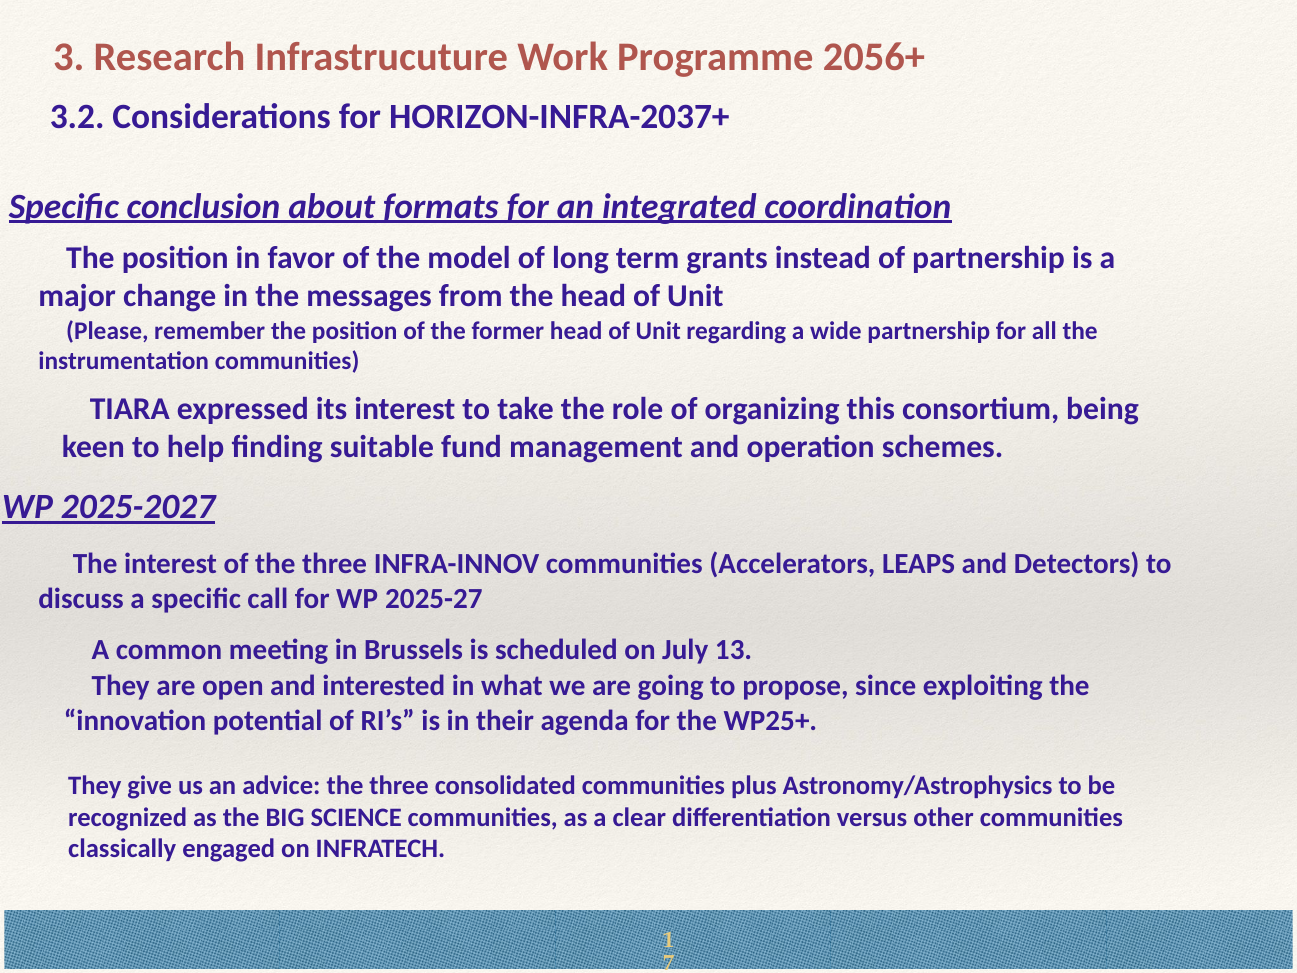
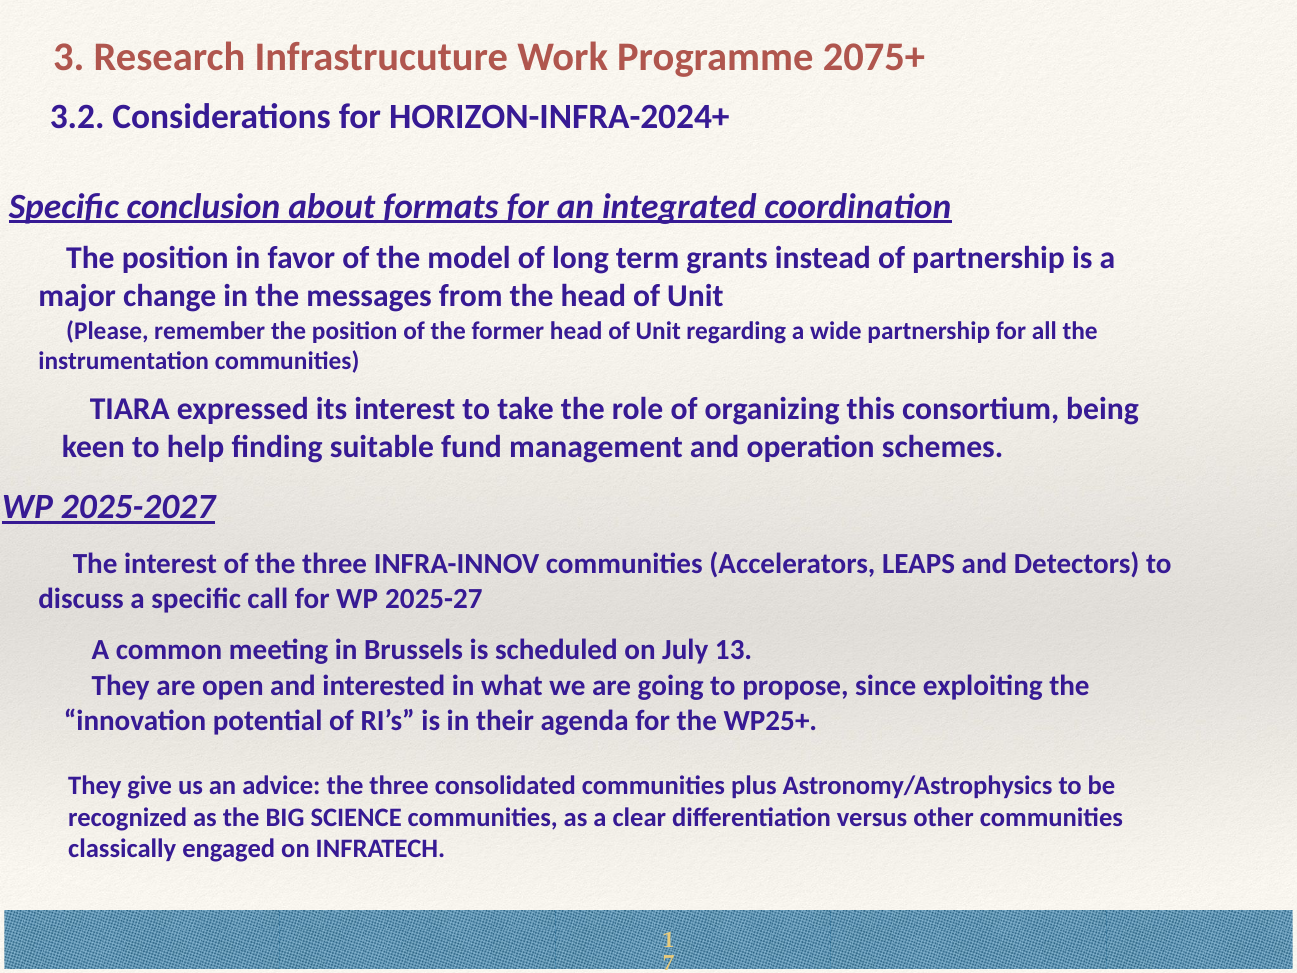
2056+: 2056+ -> 2075+
HORIZON-INFRA-2037+: HORIZON-INFRA-2037+ -> HORIZON-INFRA-2024+
